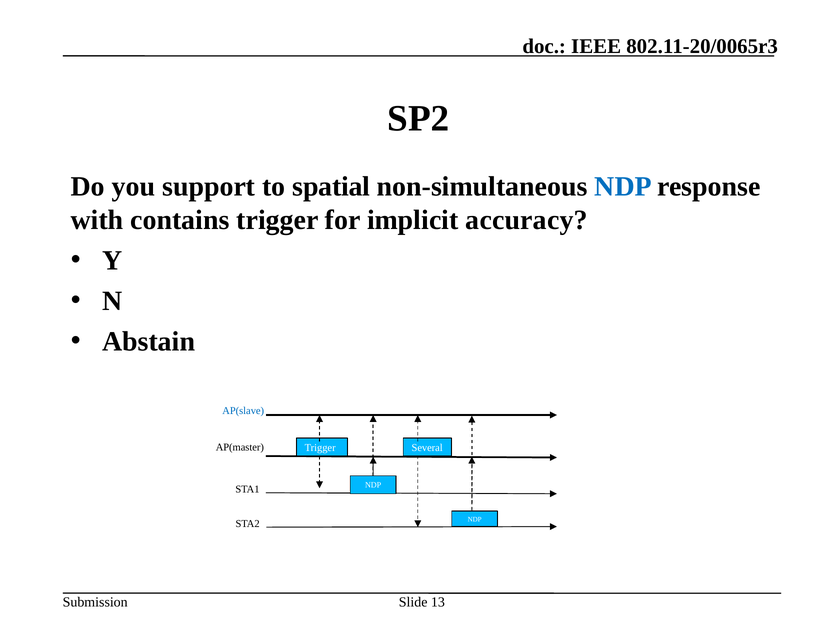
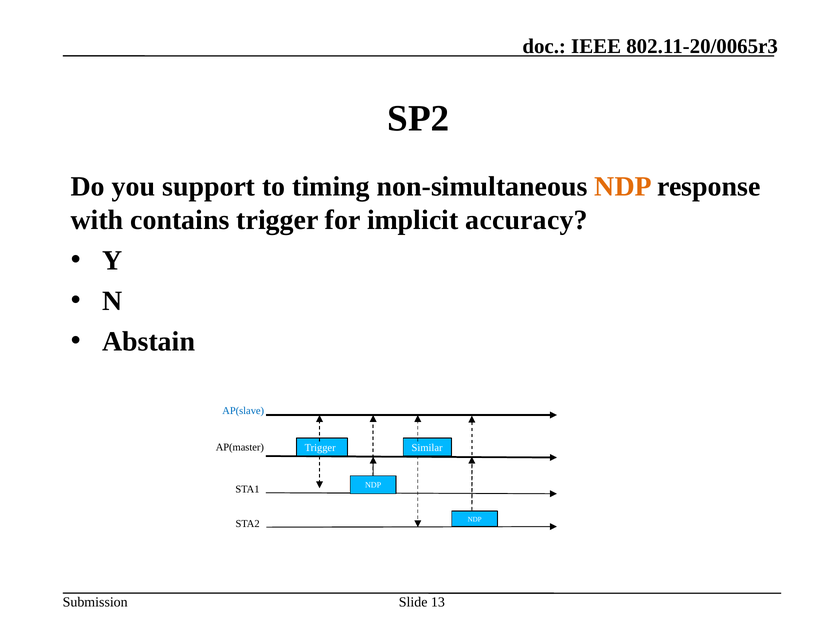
spatial: spatial -> timing
NDP at (623, 187) colour: blue -> orange
Several: Several -> Similar
